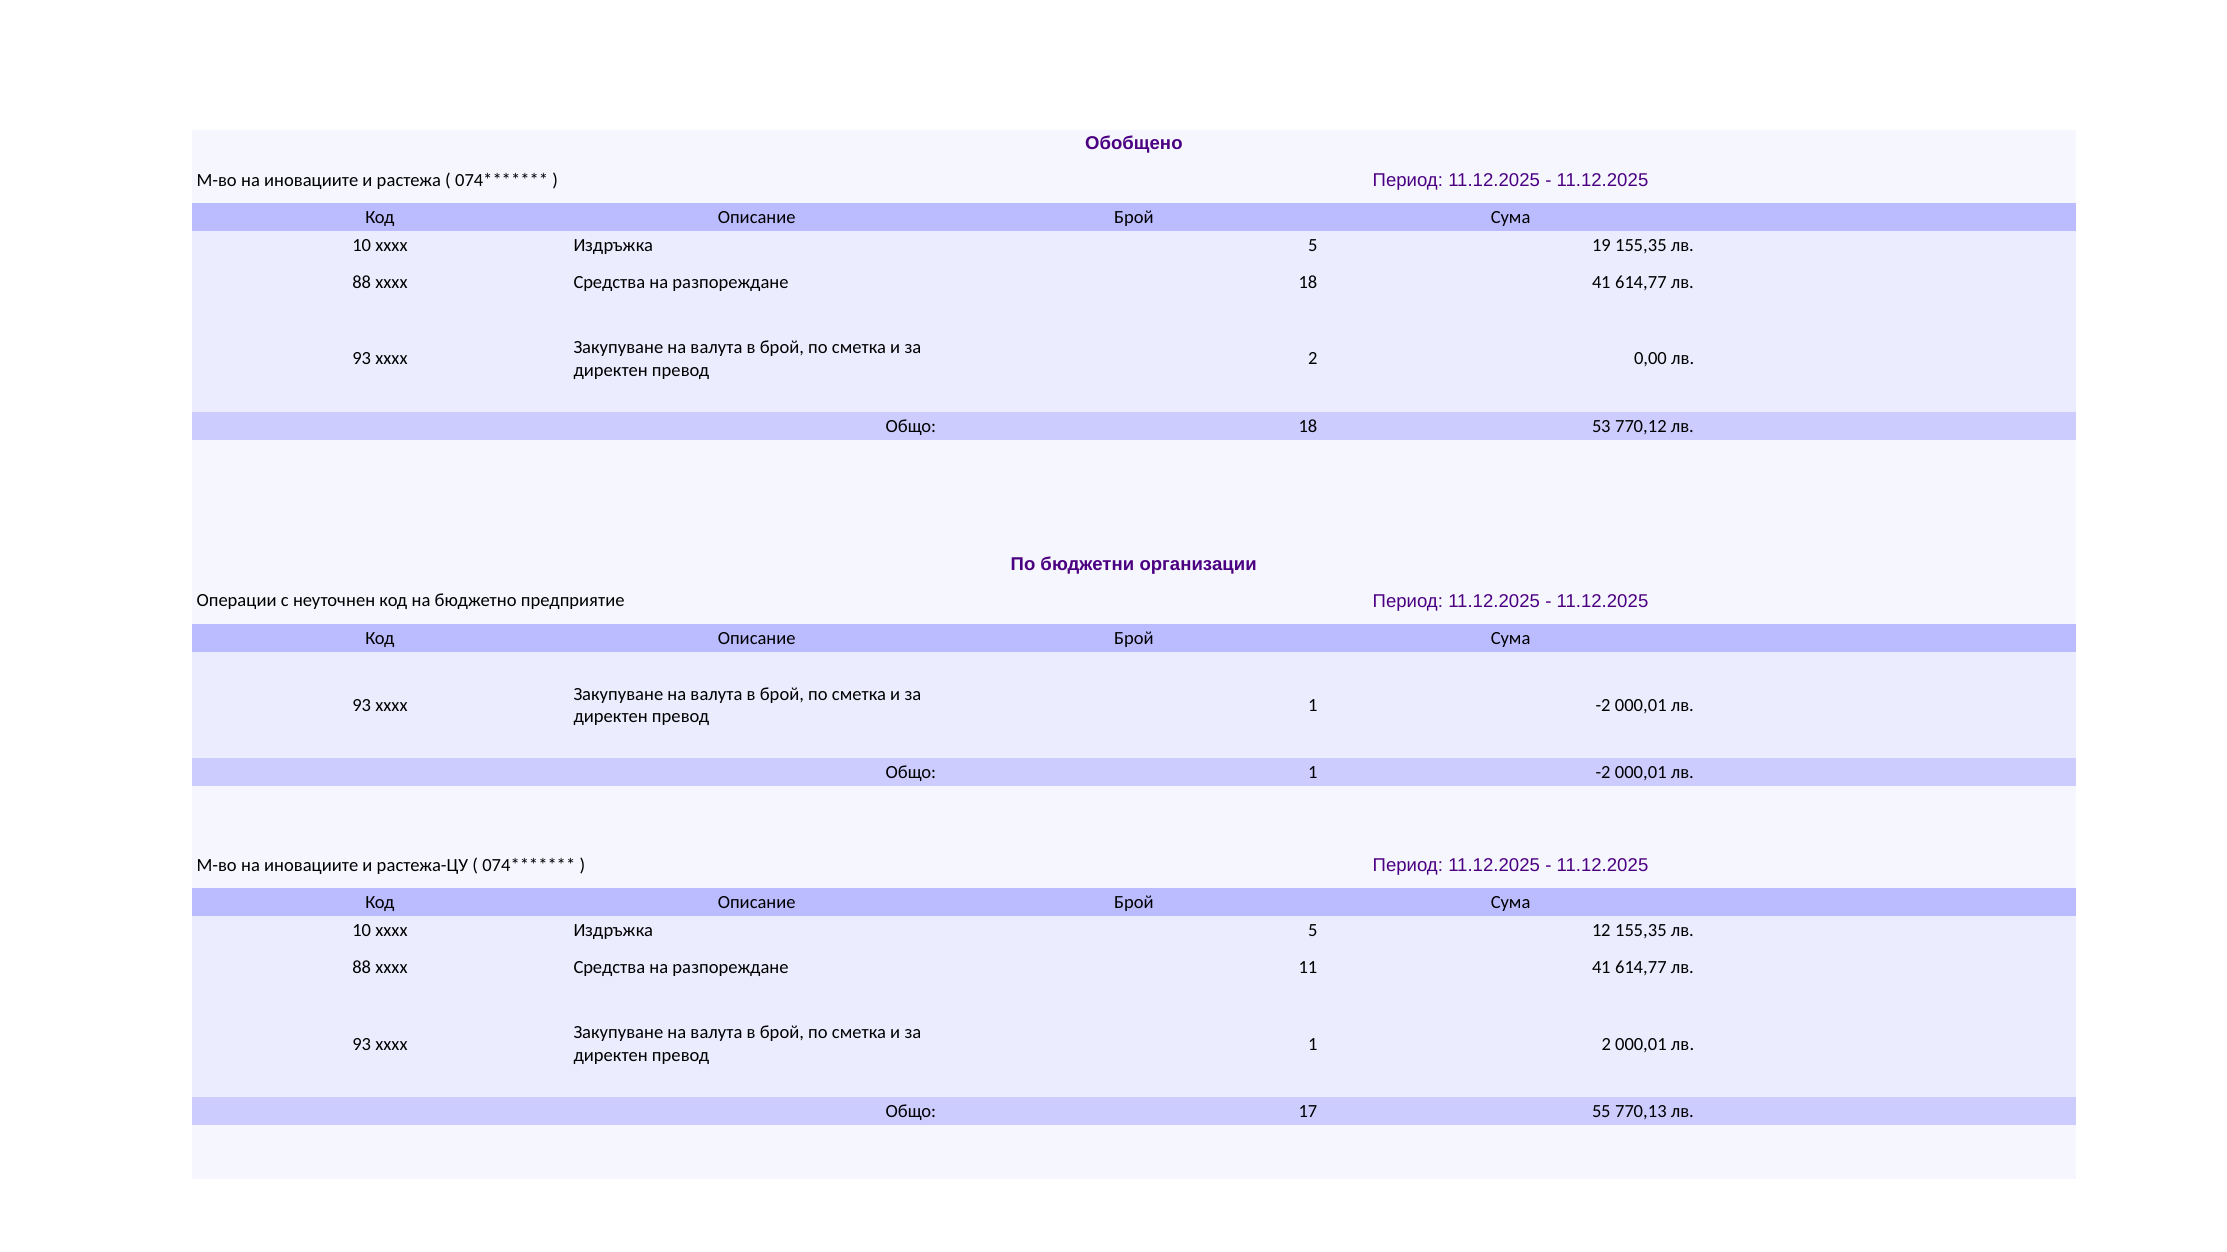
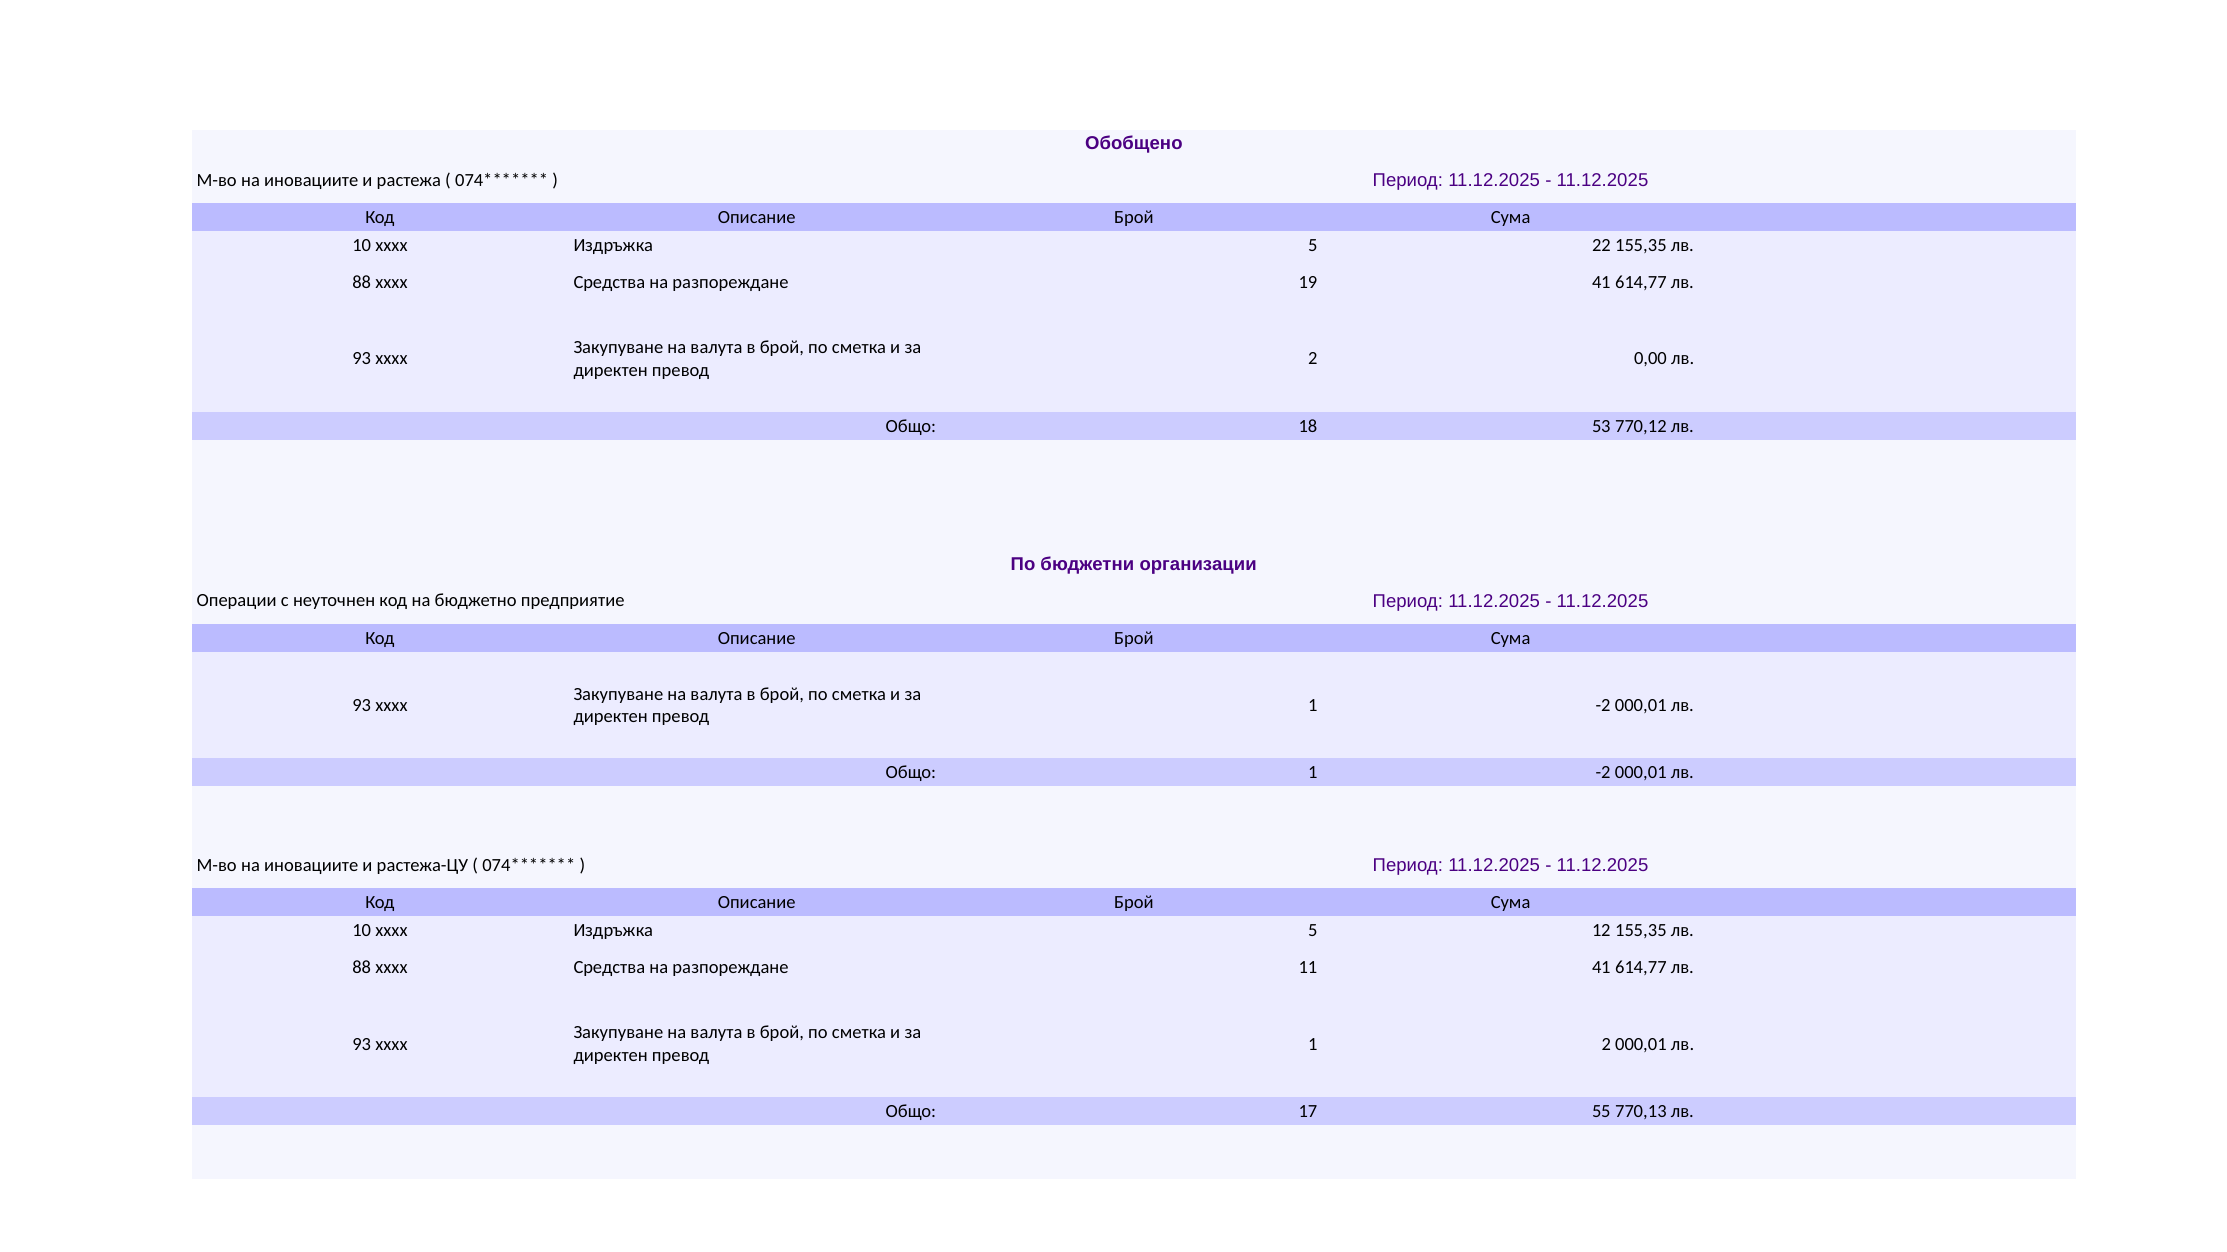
19: 19 -> 22
разпореждане 18: 18 -> 19
